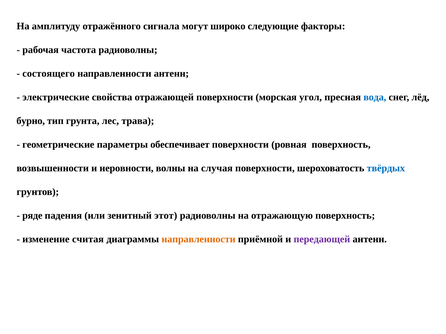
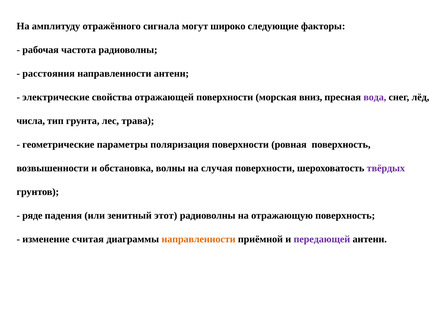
состоящего: состоящего -> расстояния
угол: угол -> вниз
вода colour: blue -> purple
бурно: бурно -> числа
обеспечивает: обеспечивает -> поляризация
неровности: неровности -> обстановка
твёрдых colour: blue -> purple
